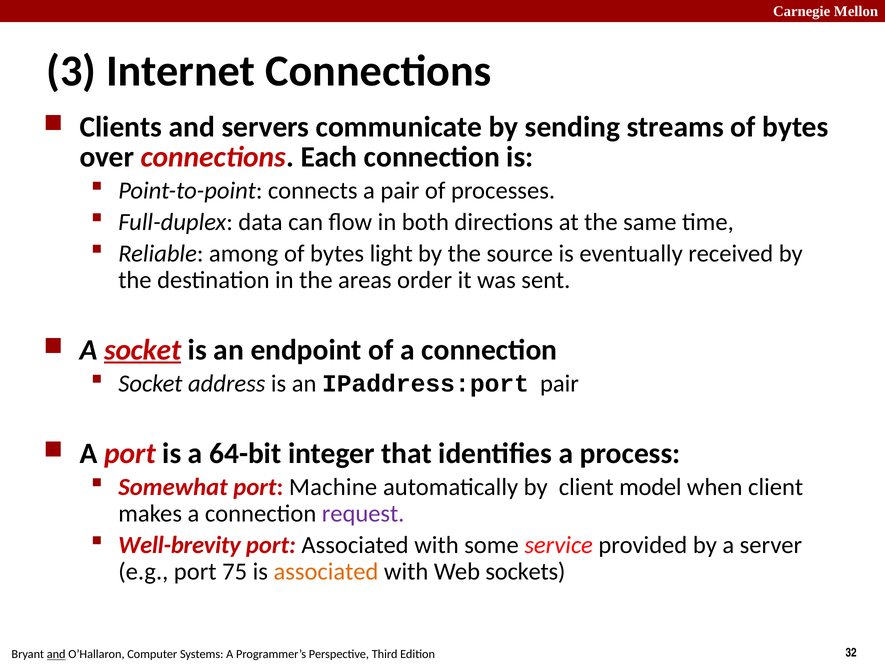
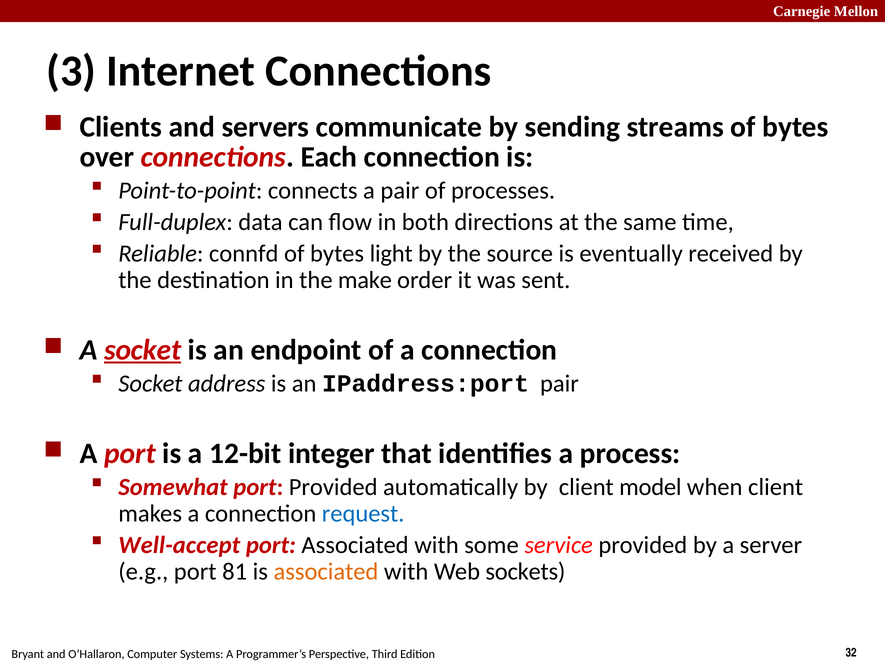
among: among -> connfd
areas: areas -> make
64-bit: 64-bit -> 12-bit
port Machine: Machine -> Provided
request colour: purple -> blue
Well-brevity: Well-brevity -> Well-accept
75: 75 -> 81
and at (56, 654) underline: present -> none
